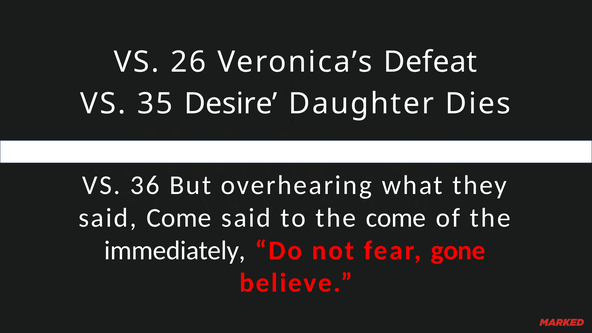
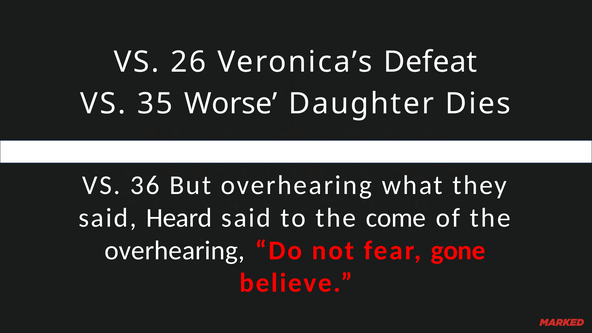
Desire: Desire -> Worse
said Come: Come -> Heard
immediately at (175, 250): immediately -> overhearing
